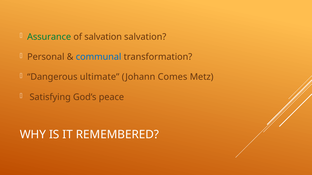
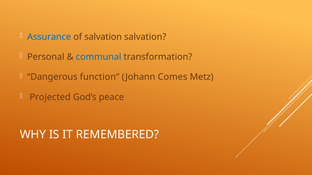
Assurance colour: green -> blue
ultimate: ultimate -> function
Satisfying: Satisfying -> Projected
